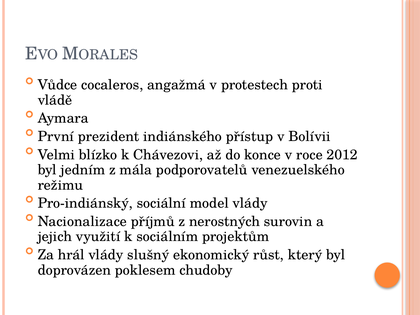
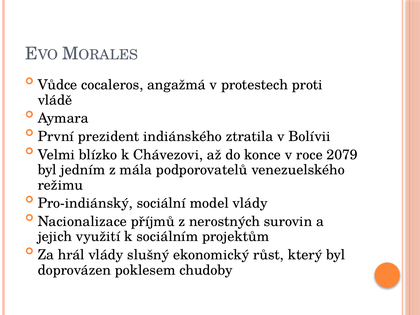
přístup: přístup -> ztratila
2012: 2012 -> 2079
